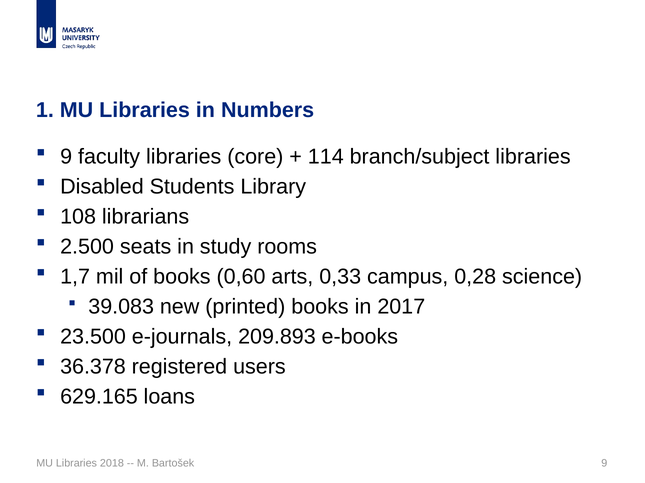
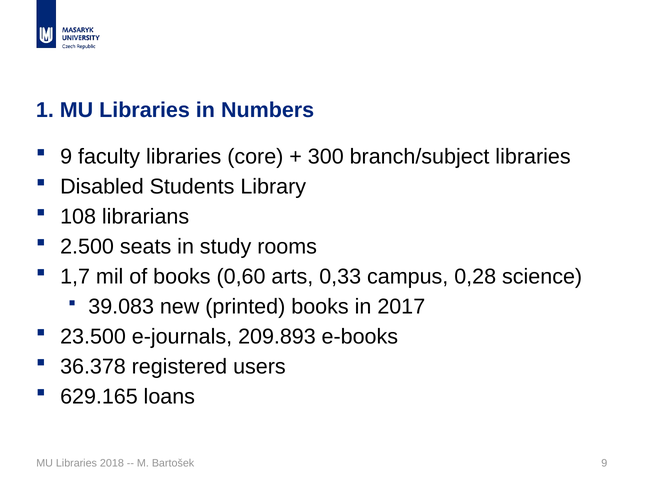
114: 114 -> 300
